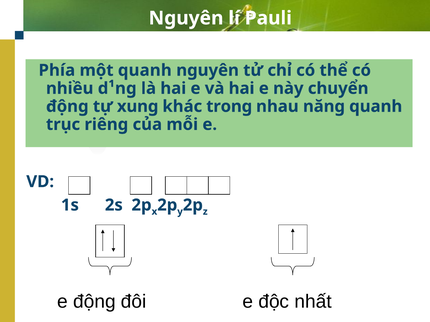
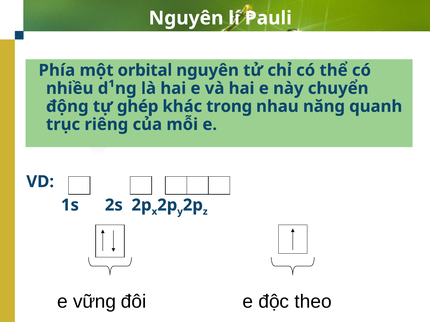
một quanh: quanh -> orbital
xung: xung -> ghép
e động: động -> vững
nhất: nhất -> theo
